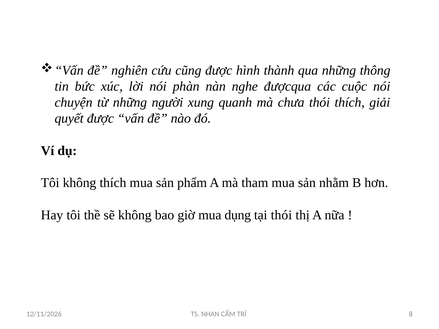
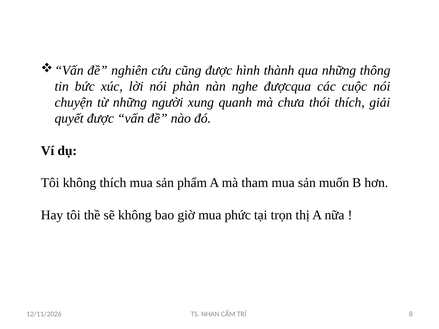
nhằm: nhằm -> muốn
dụng: dụng -> phức
tại thói: thói -> trọn
